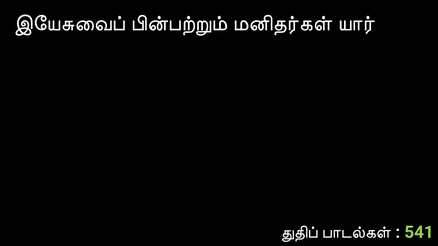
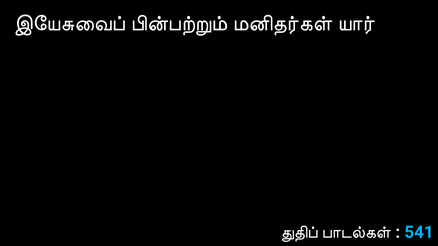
541 colour: light green -> light blue
